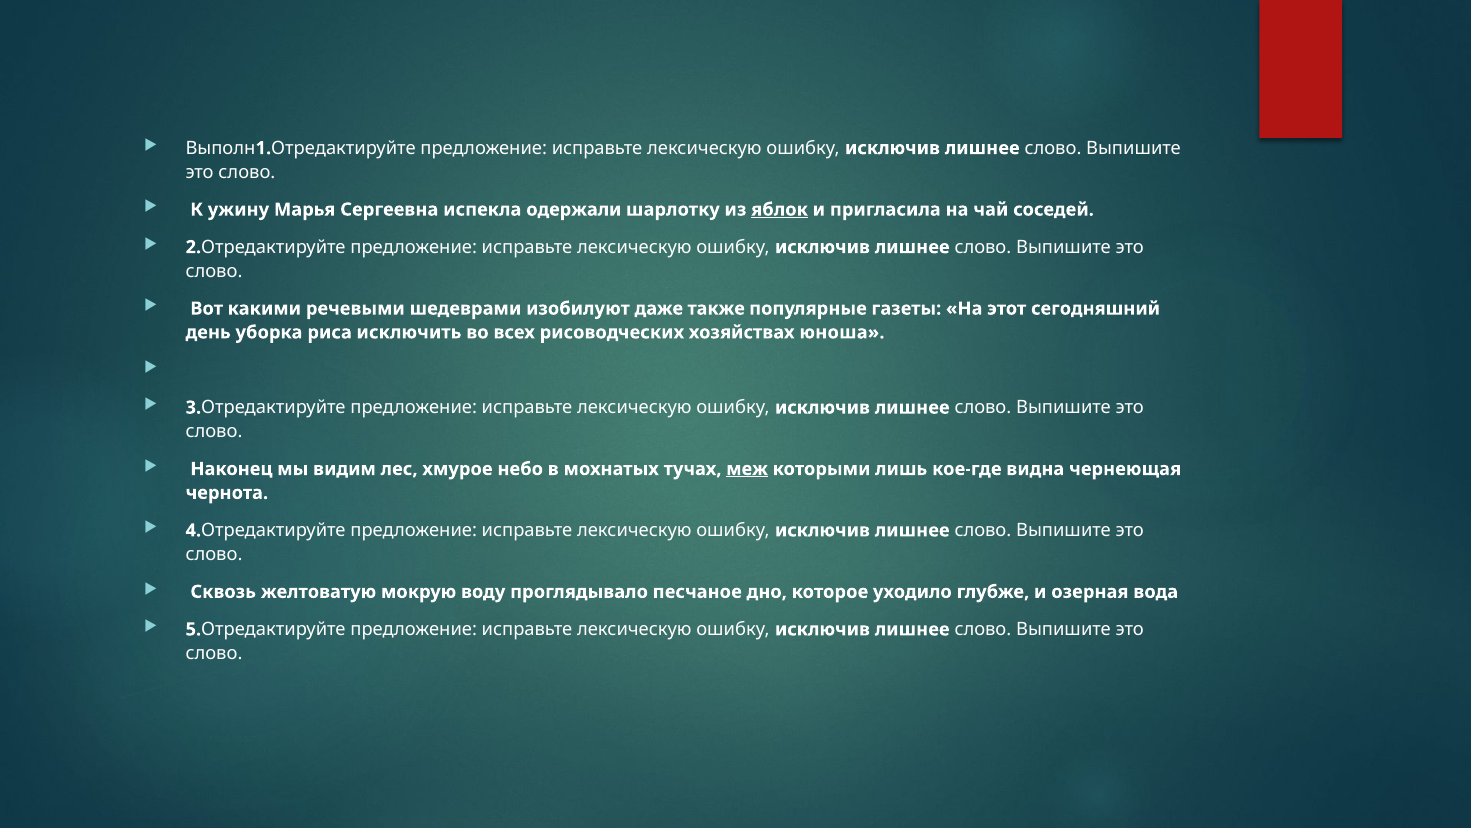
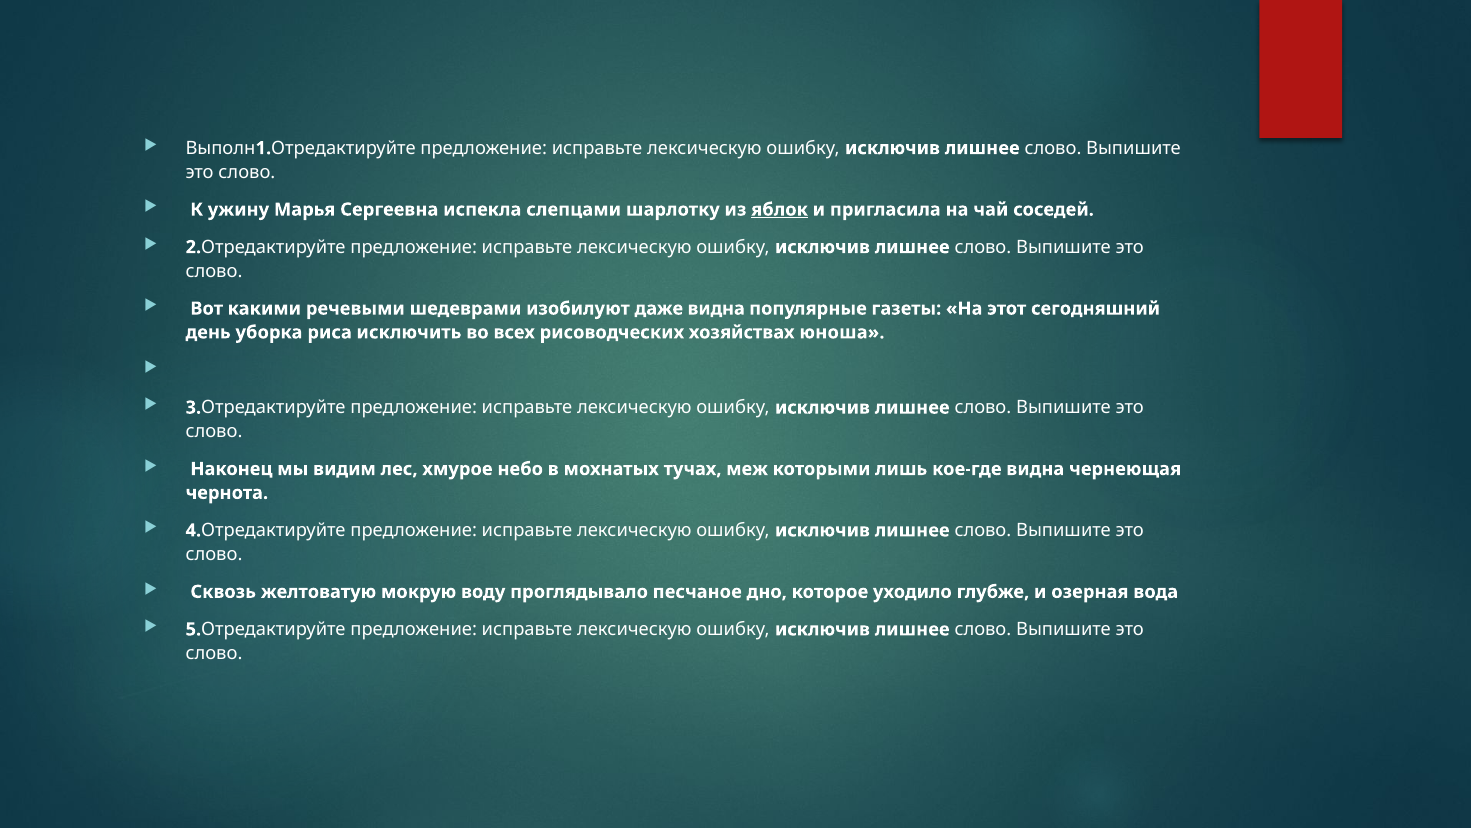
одержали: одержали -> слепцами
даже также: также -> видна
меж underline: present -> none
